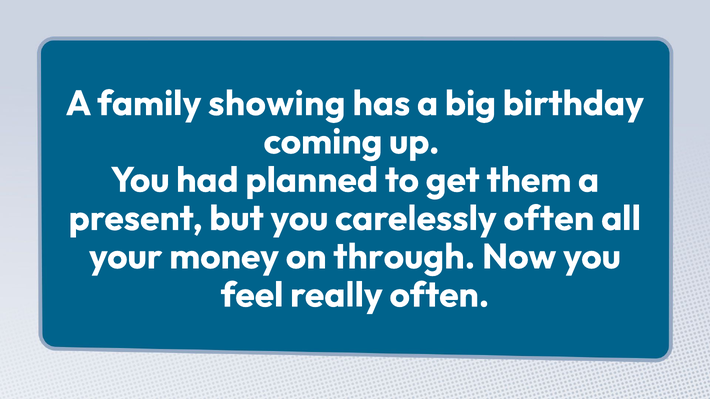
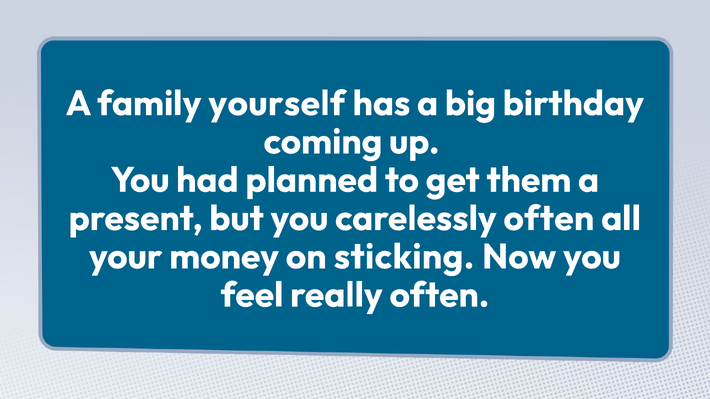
showing: showing -> yourself
through: through -> sticking
